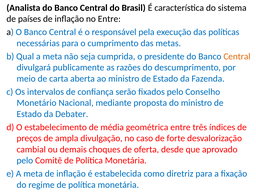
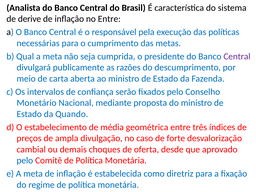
países: países -> derive
Central at (237, 56) colour: orange -> purple
Debater: Debater -> Quando
